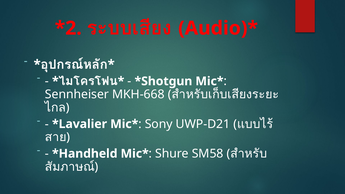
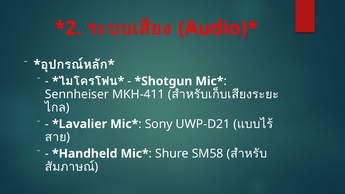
MKH-668: MKH-668 -> MKH-411
